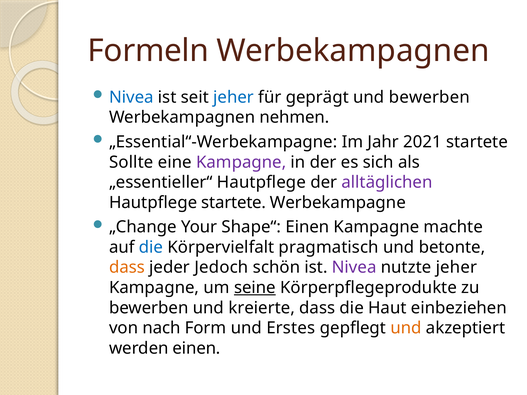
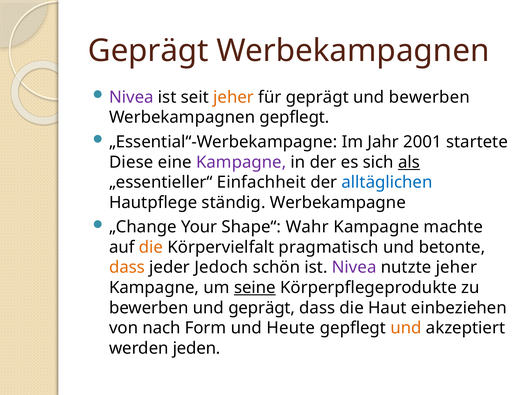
Formeln at (148, 51): Formeln -> Geprägt
Nivea at (131, 97) colour: blue -> purple
jeher at (234, 97) colour: blue -> orange
Werbekampagnen nehmen: nehmen -> gepflegt
2021: 2021 -> 2001
Sollte: Sollte -> Diese
als underline: none -> present
„essentieller“ Hautpflege: Hautpflege -> Einfachheit
alltäglichen colour: purple -> blue
Hautpflege startete: startete -> ständig
Shape“ Einen: Einen -> Wahr
die at (151, 247) colour: blue -> orange
und kreierte: kreierte -> geprägt
Erstes: Erstes -> Heute
werden einen: einen -> jeden
